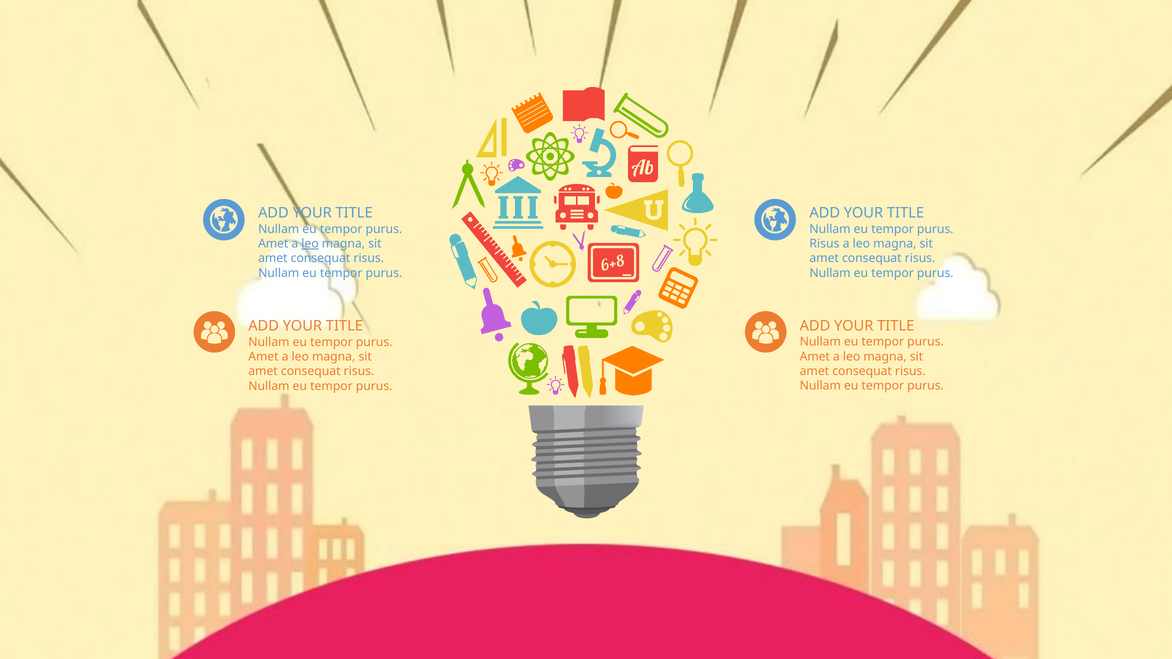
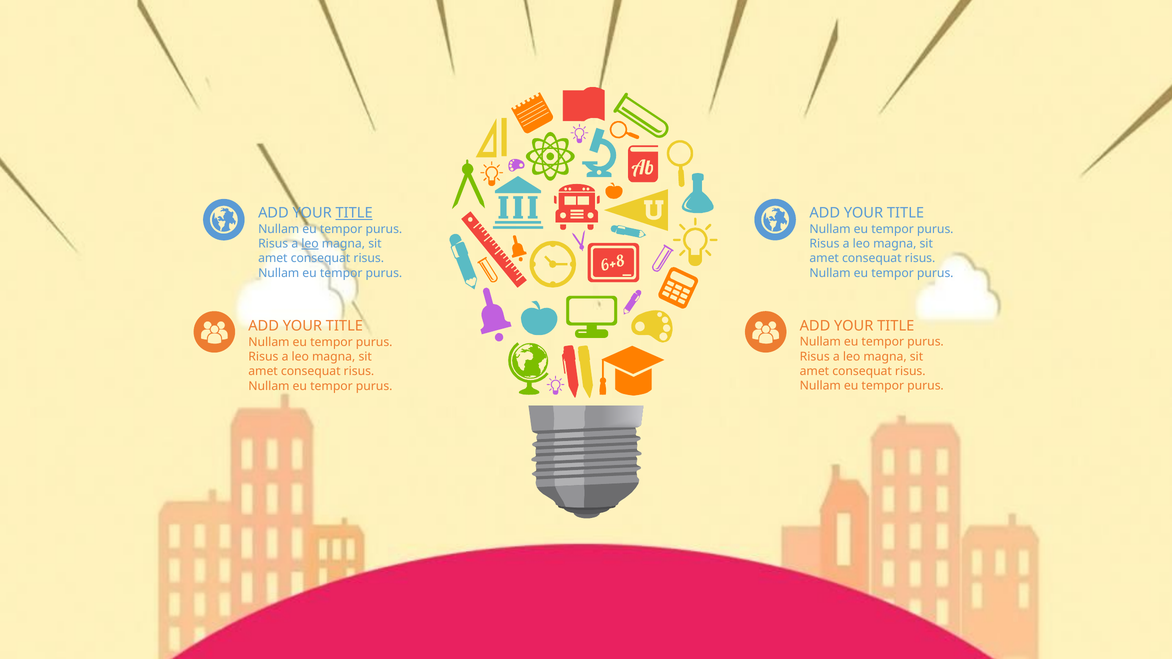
TITLE at (354, 213) underline: none -> present
Amet at (273, 244): Amet -> Risus
Amet at (815, 357): Amet -> Risus
Amet at (263, 357): Amet -> Risus
